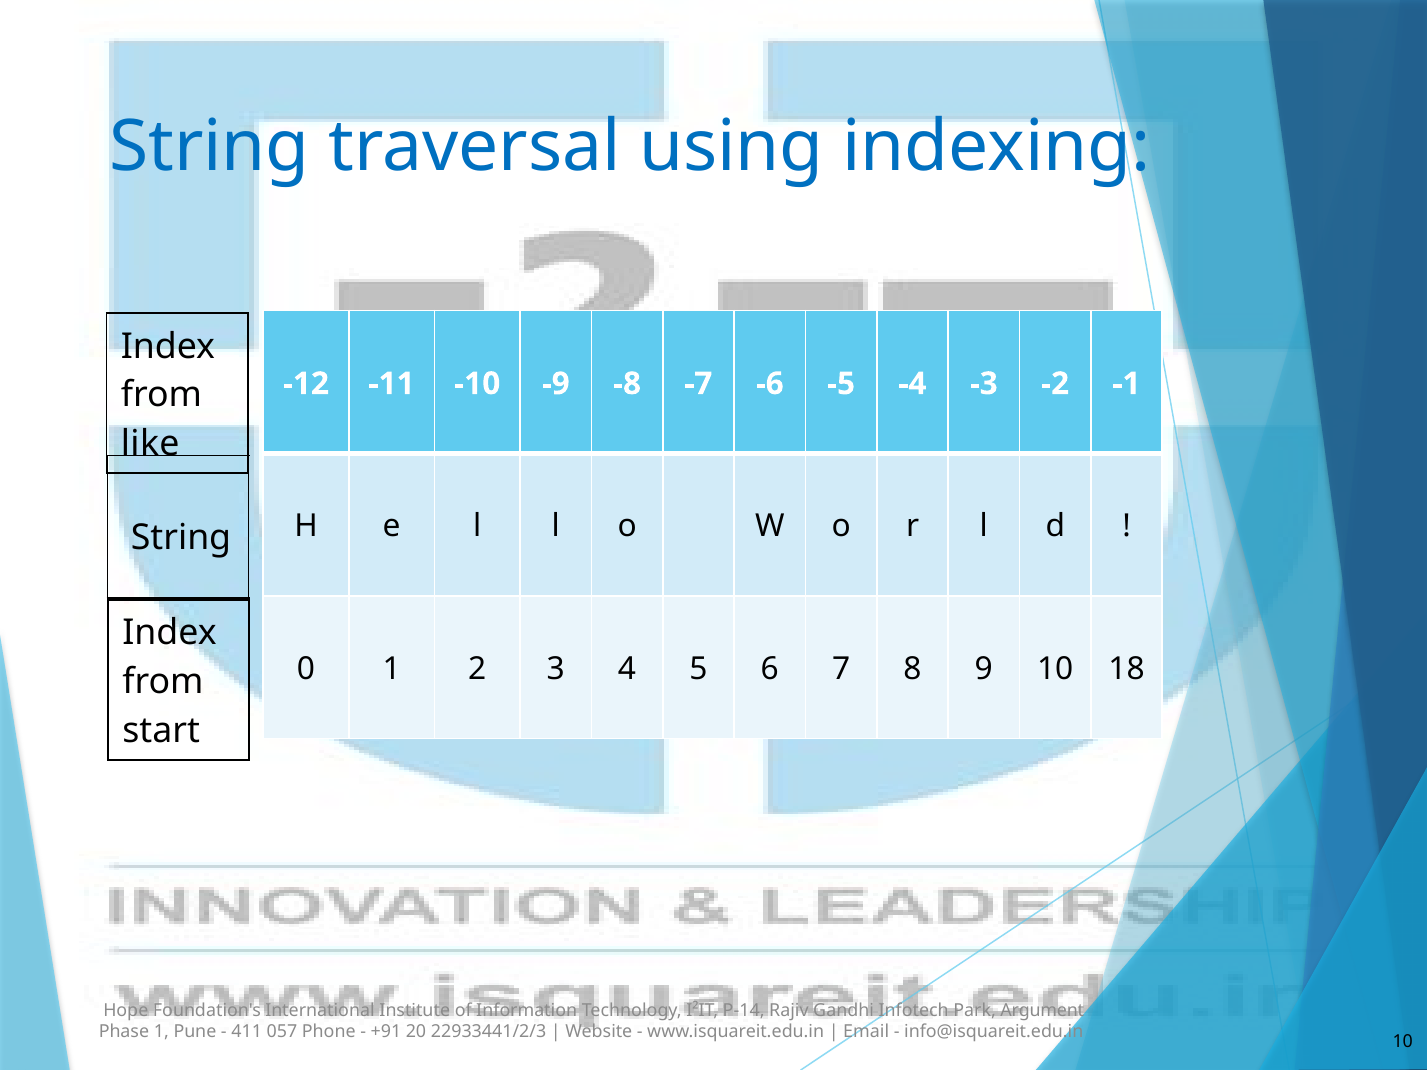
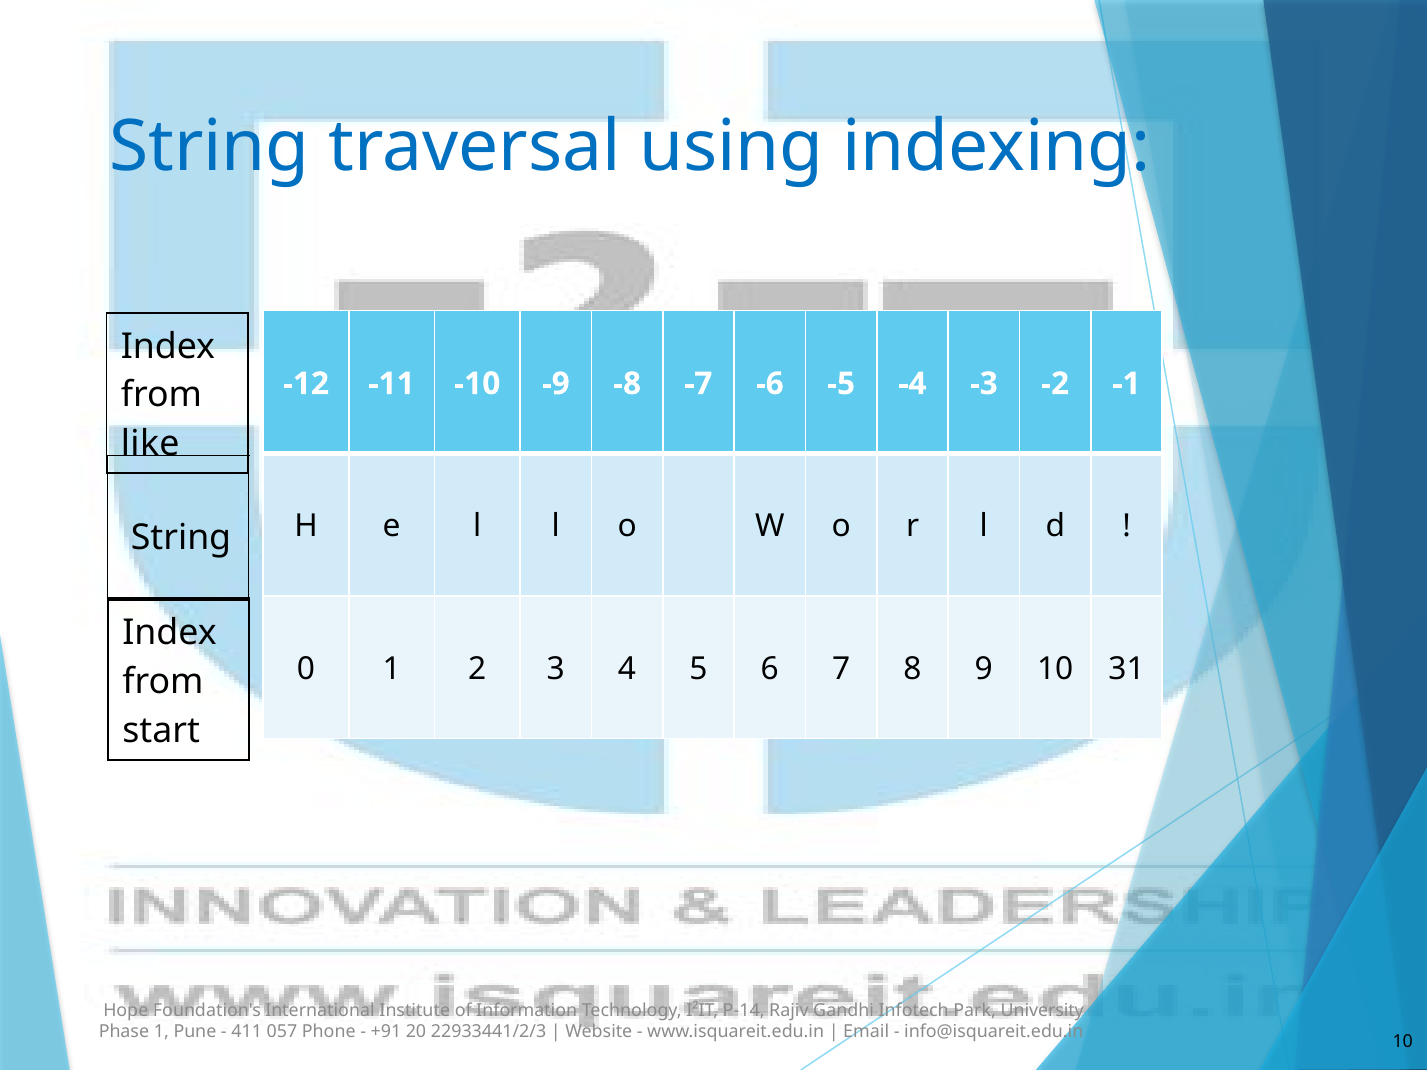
18: 18 -> 31
Argument: Argument -> University
